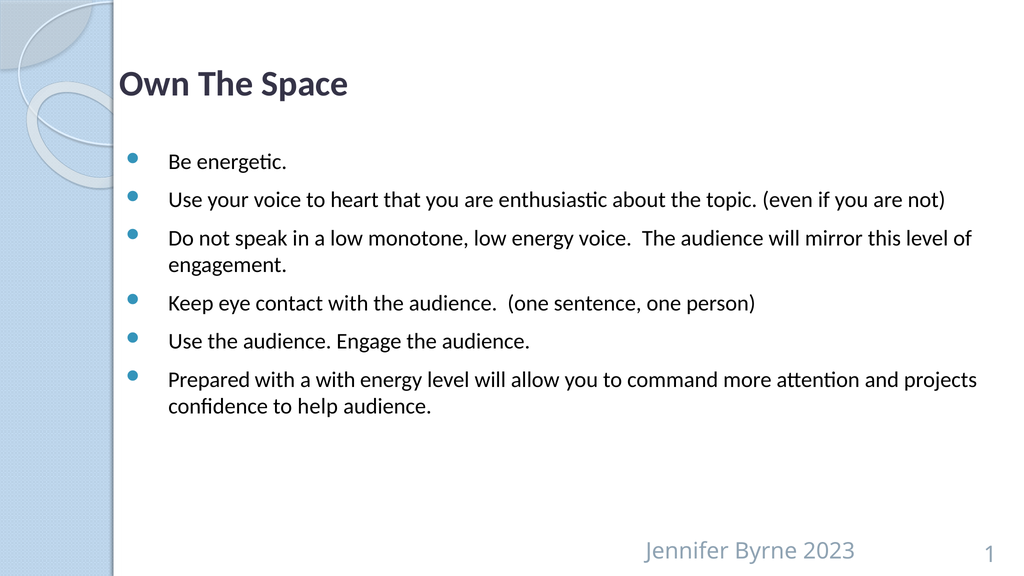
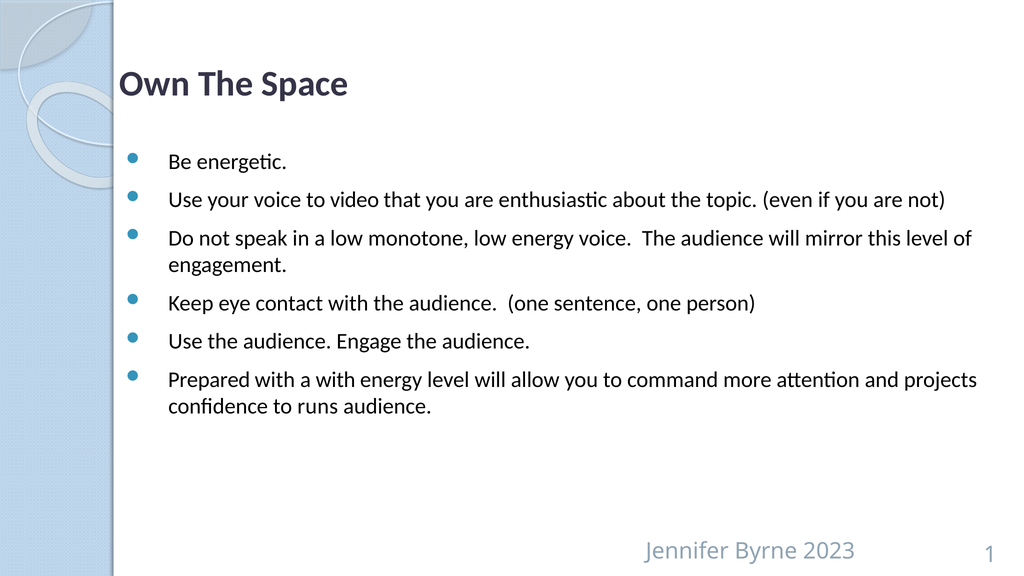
heart: heart -> video
help: help -> runs
